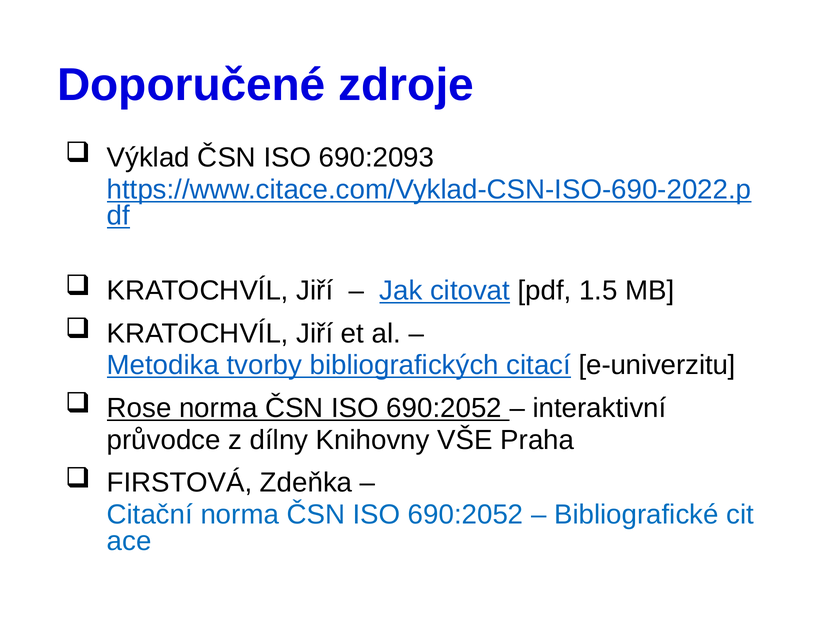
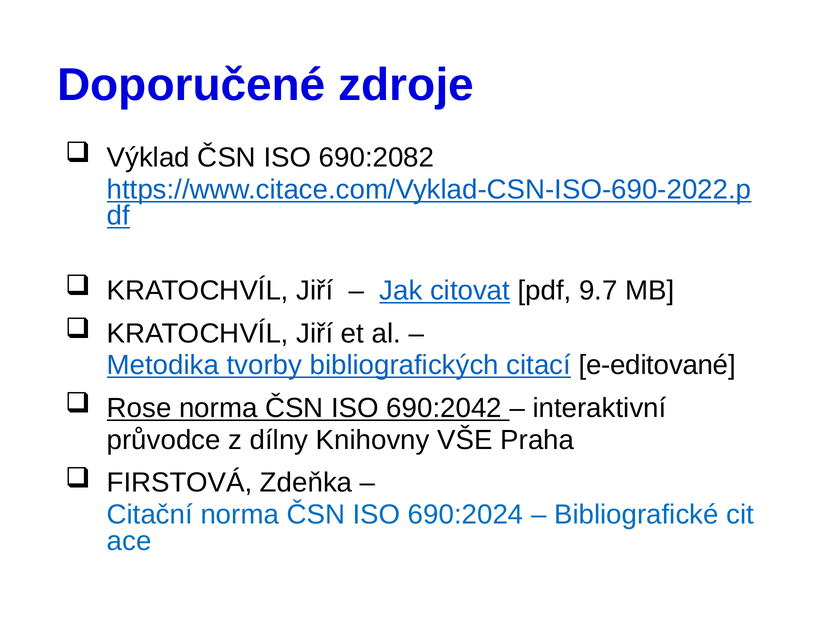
690:2093: 690:2093 -> 690:2082
1.5: 1.5 -> 9.7
e-univerzitu: e-univerzitu -> e-editované
690:2052 at (444, 408): 690:2052 -> 690:2042
690:2052 at (466, 515): 690:2052 -> 690:2024
